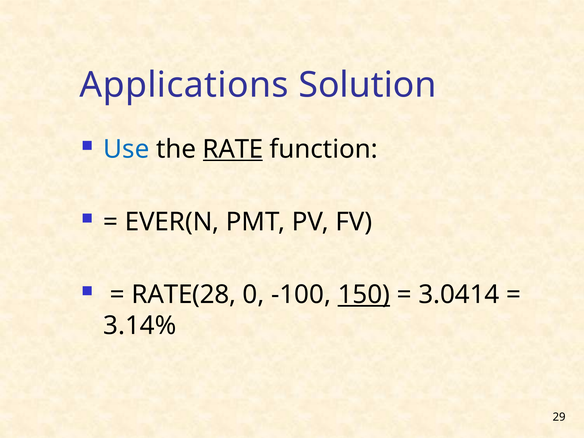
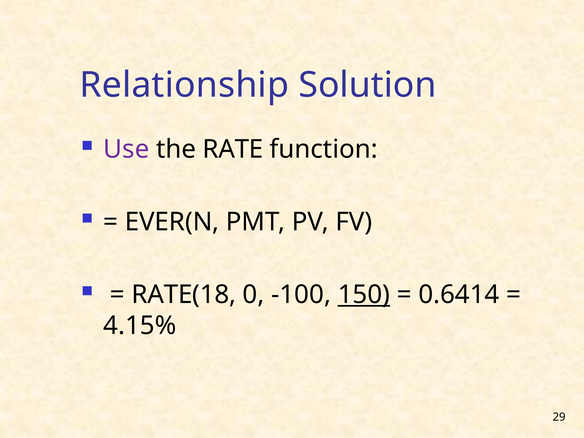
Applications: Applications -> Relationship
Use colour: blue -> purple
RATE underline: present -> none
RATE(28: RATE(28 -> RATE(18
3.0414: 3.0414 -> 0.6414
3.14%: 3.14% -> 4.15%
